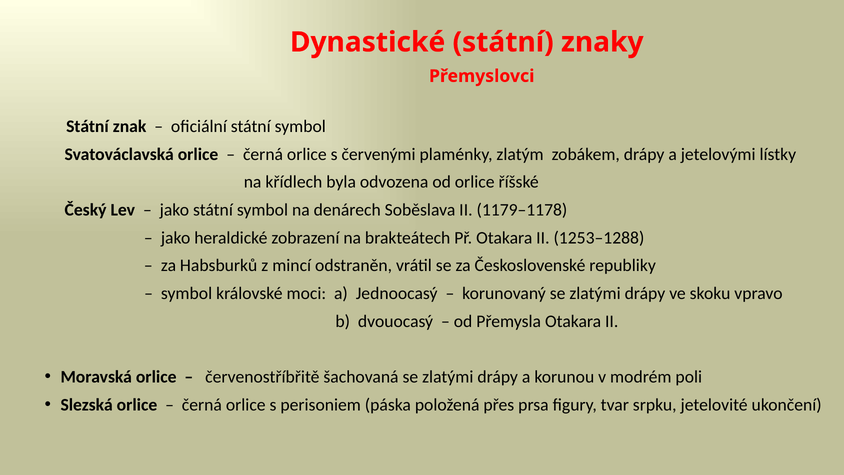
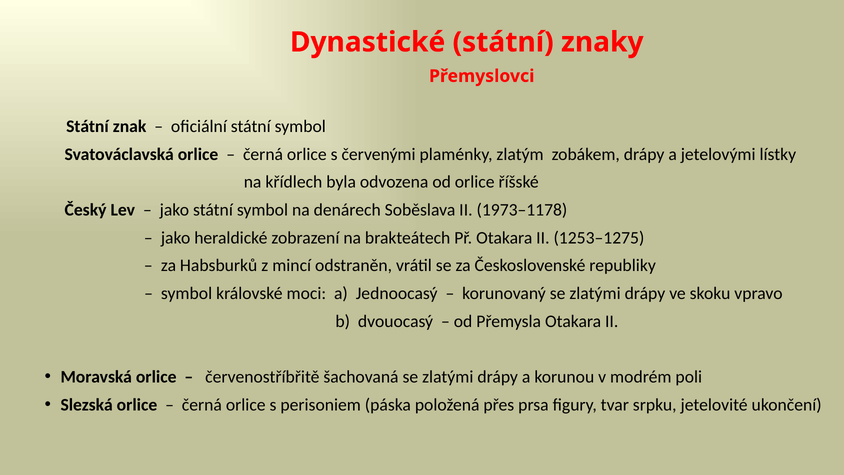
1179–1178: 1179–1178 -> 1973–1178
1253–1288: 1253–1288 -> 1253–1275
